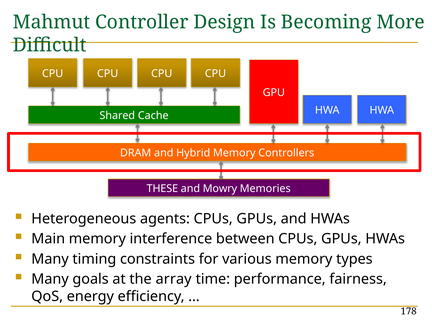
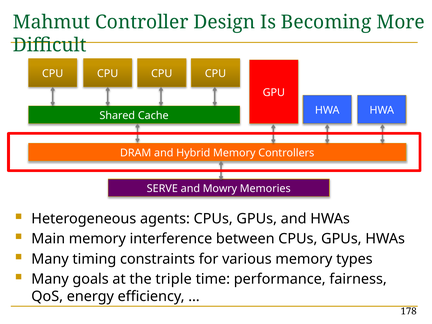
THESE: THESE -> SERVE
array: array -> triple
